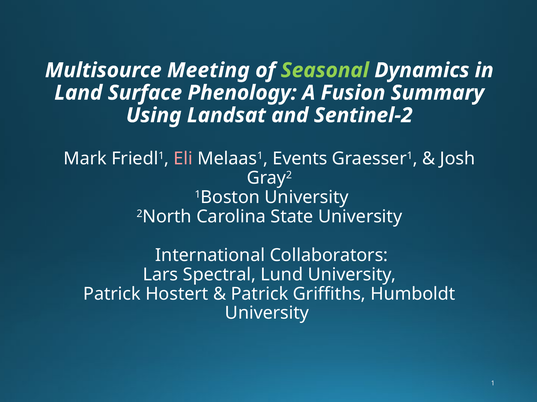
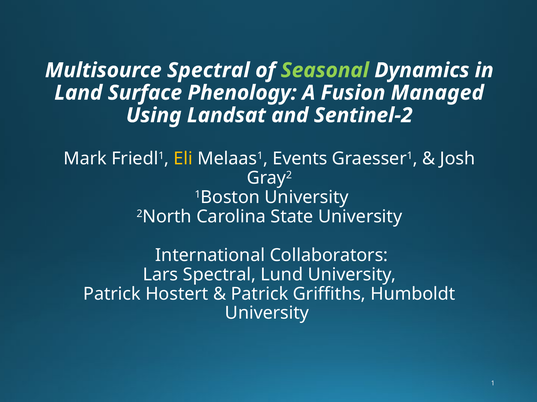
Multisource Meeting: Meeting -> Spectral
Summary: Summary -> Managed
Eli colour: pink -> yellow
